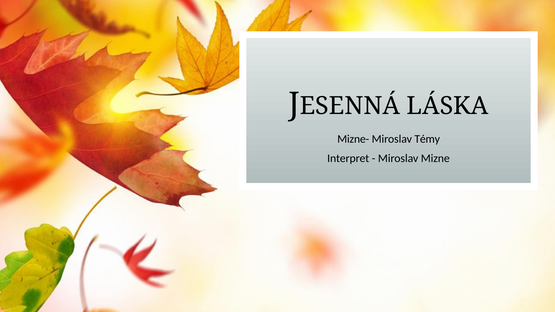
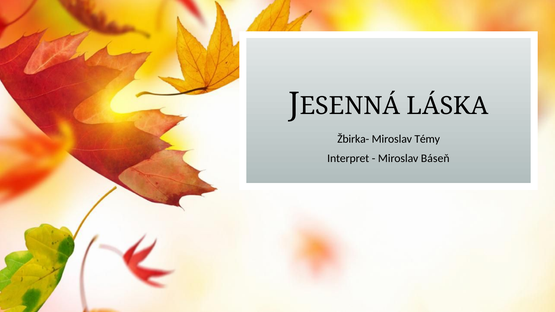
Mizne-: Mizne- -> Žbirka-
Mizne: Mizne -> Báseň
